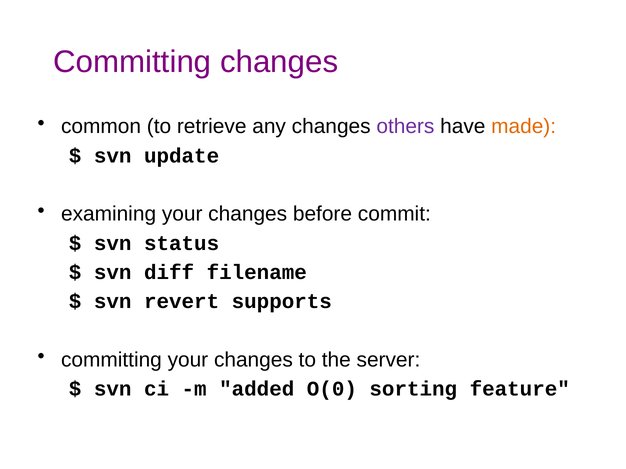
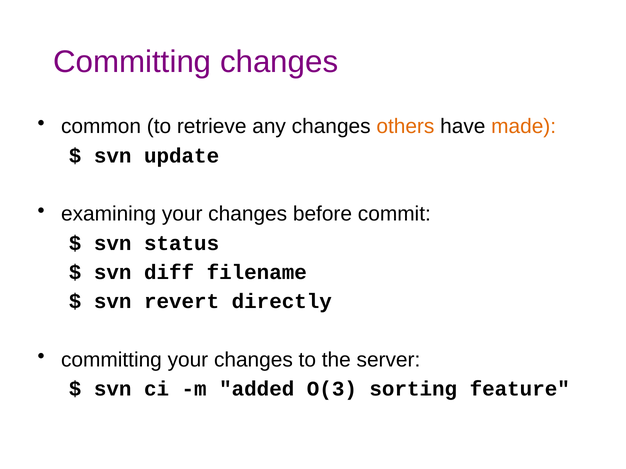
others colour: purple -> orange
supports: supports -> directly
O(0: O(0 -> O(3
